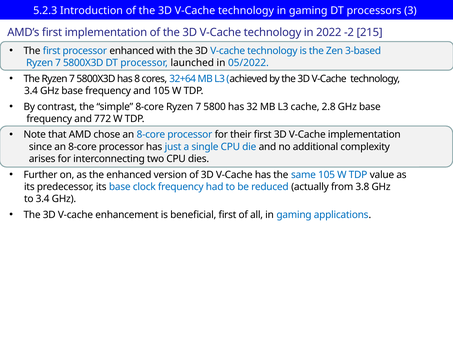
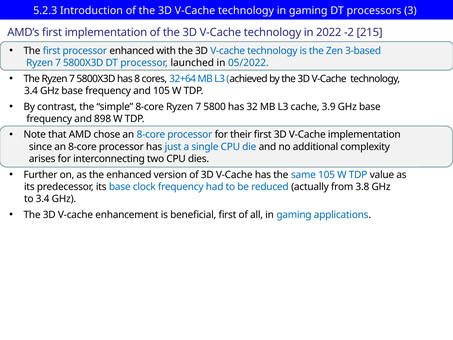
2.8: 2.8 -> 3.9
772: 772 -> 898
